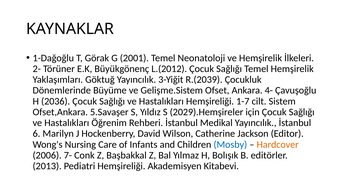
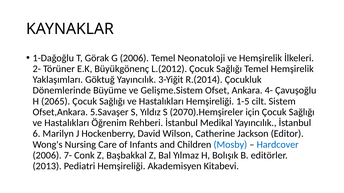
G 2001: 2001 -> 2006
R.(2039: R.(2039 -> R.(2014
2036: 2036 -> 2065
1-7: 1-7 -> 1-5
2029).Hemşireler: 2029).Hemşireler -> 2070).Hemşireler
Hardcover colour: orange -> blue
